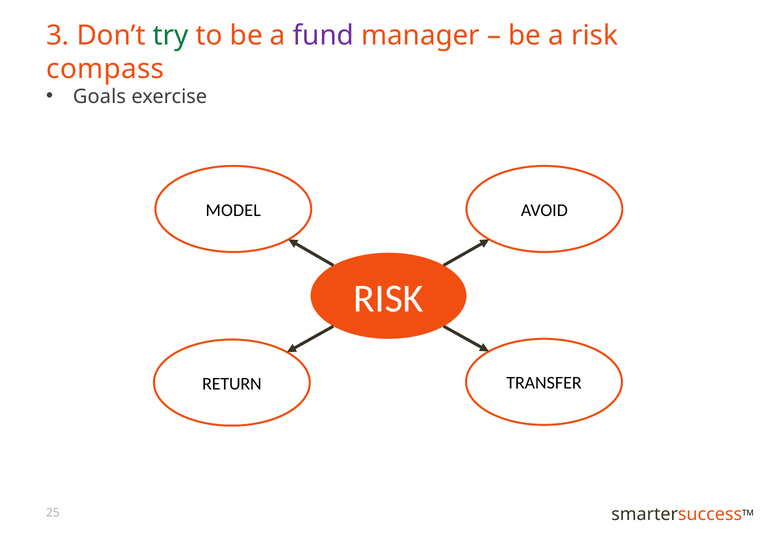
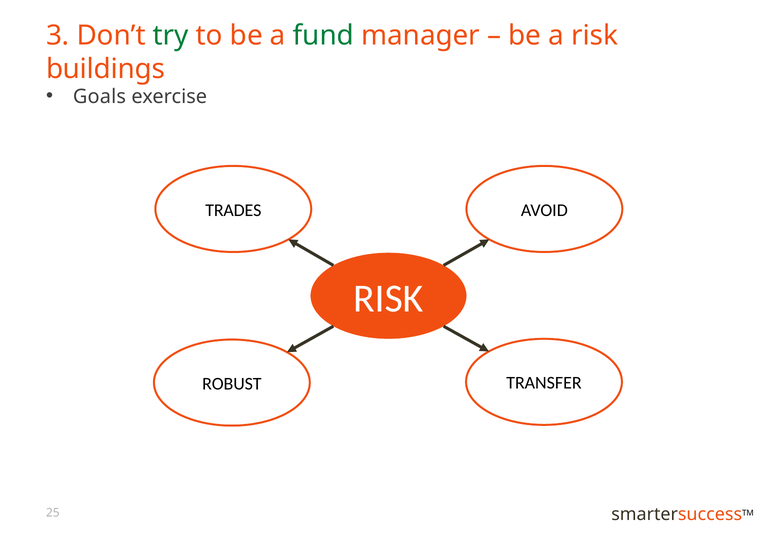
fund colour: purple -> green
compass: compass -> buildings
MODEL: MODEL -> TRADES
RETURN: RETURN -> ROBUST
